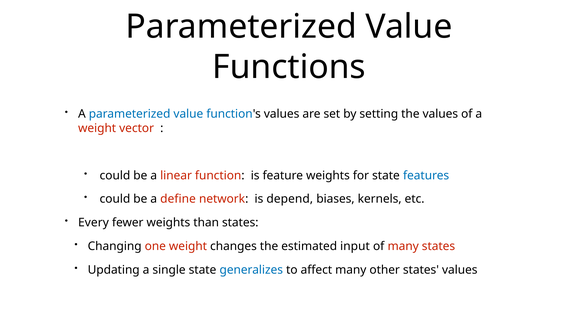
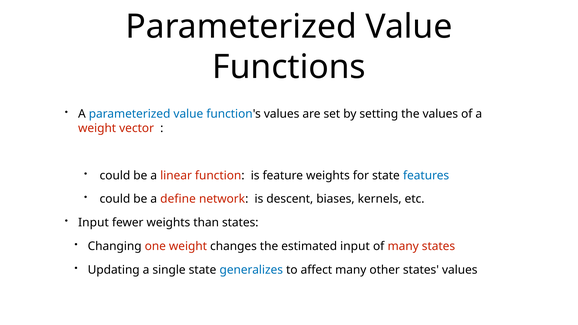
depend: depend -> descent
Every at (93, 223): Every -> Input
